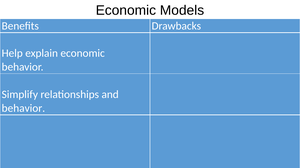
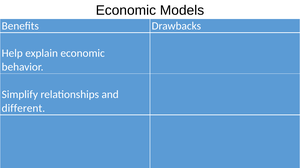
behavior at (23, 109): behavior -> different
